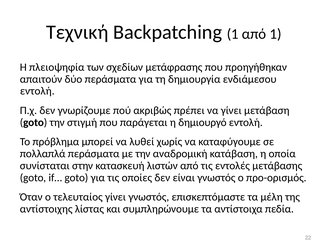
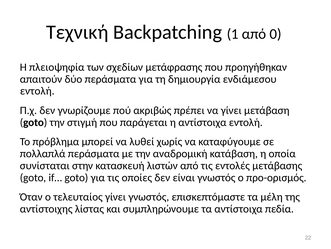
από 1: 1 -> 0
η δημιουργό: δημιουργό -> αντίστοιχα
